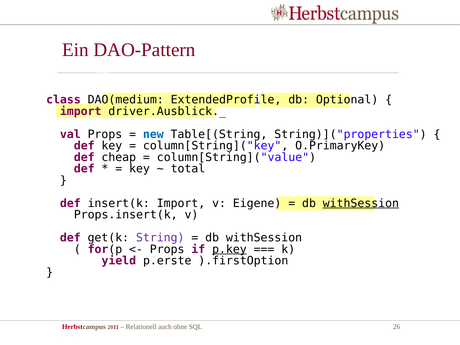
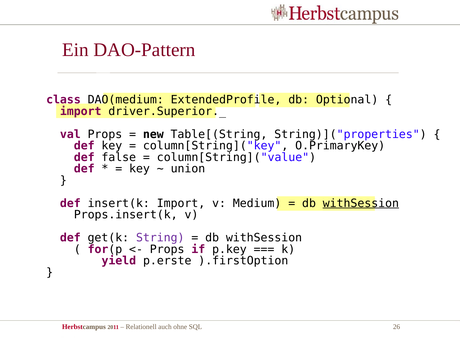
driver.Ausblick._: driver.Ausblick._ -> driver.Superior._
new colour: blue -> black
cheap: cheap -> false
total: total -> union
Eigene: Eigene -> Medium
p.key underline: present -> none
